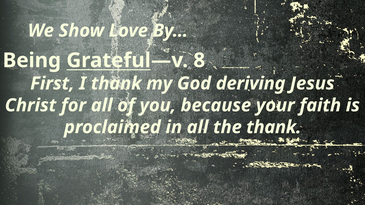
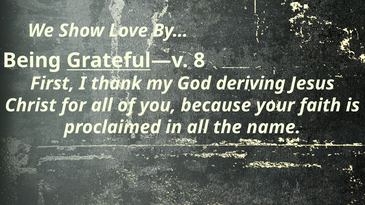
the thank: thank -> name
